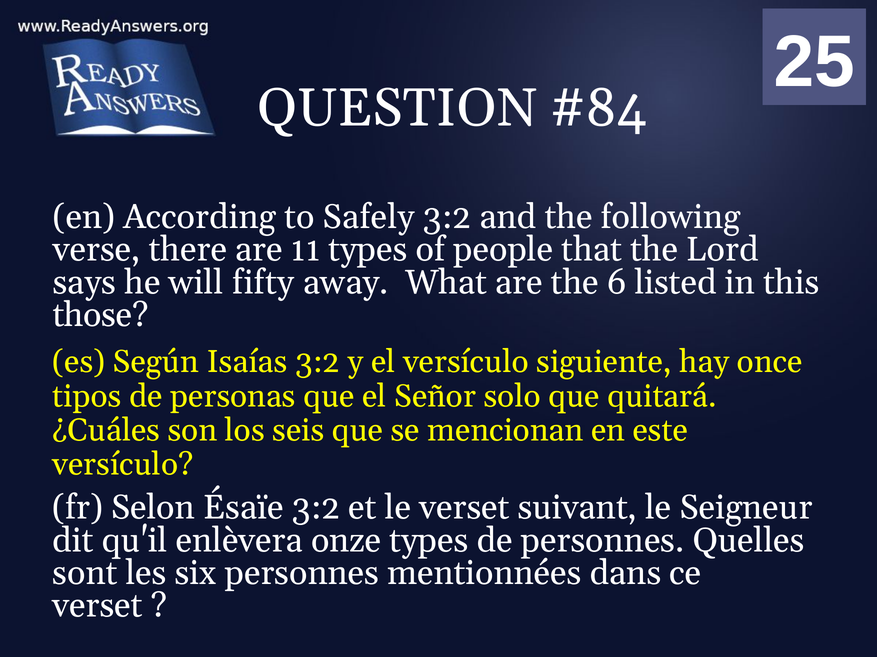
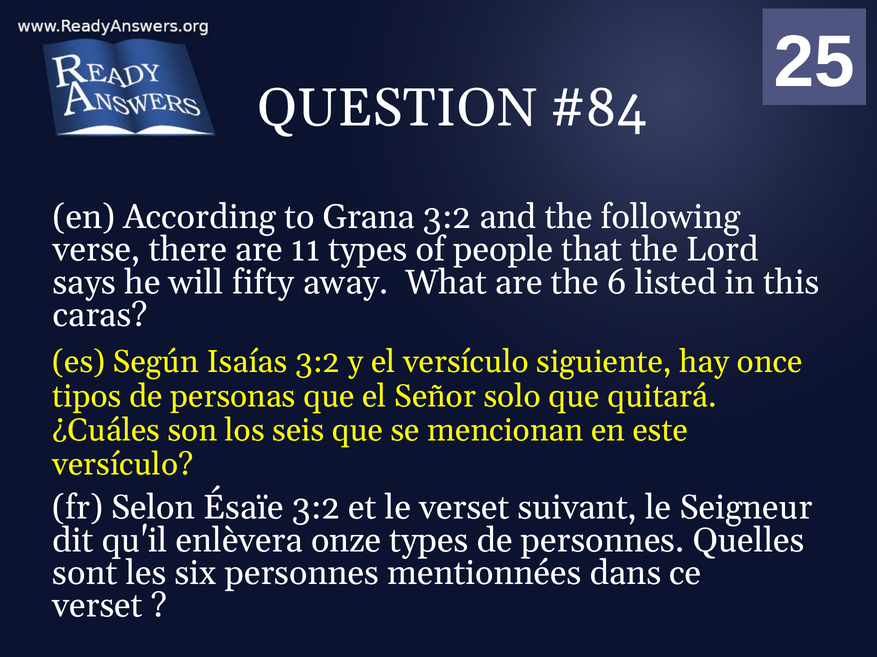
Safely: Safely -> Grana
those: those -> caras
